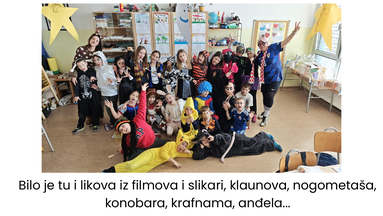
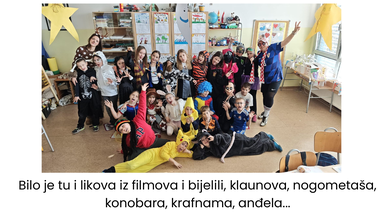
slikari: slikari -> bijelili
